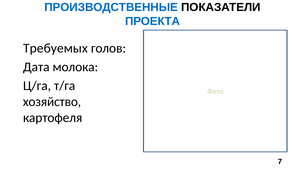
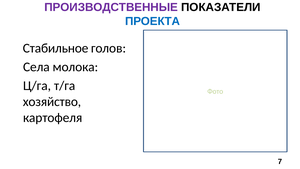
ПРОИЗВОДСТВЕННЫЕ colour: blue -> purple
Требуемых: Требуемых -> Стабильное
Дата: Дата -> Села
